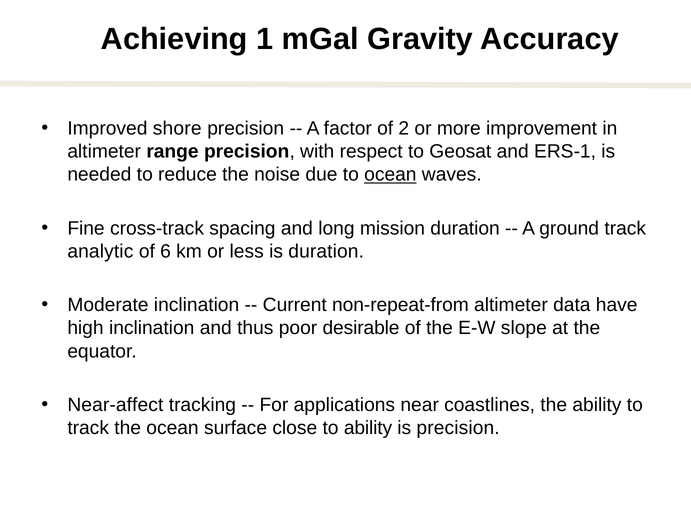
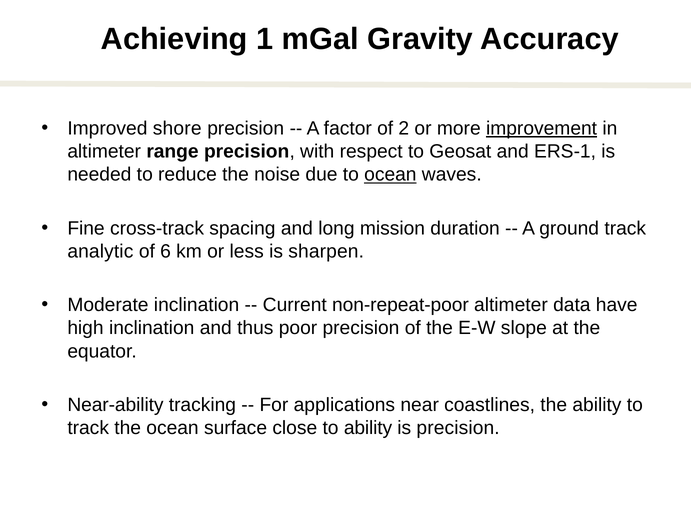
improvement underline: none -> present
is duration: duration -> sharpen
non-repeat-from: non-repeat-from -> non-repeat-poor
poor desirable: desirable -> precision
Near-affect: Near-affect -> Near-ability
